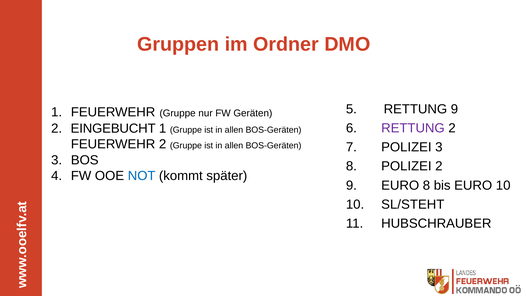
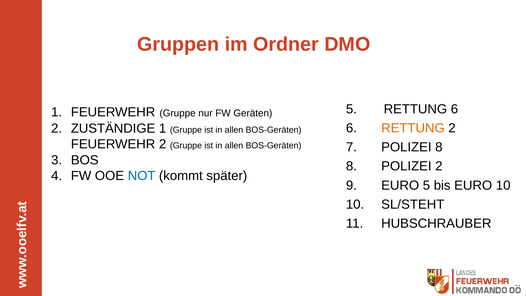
RETTUNG 9: 9 -> 6
RETTUNG at (413, 128) colour: purple -> orange
EINGEBUCHT: EINGEBUCHT -> ZUSTÄNDIGE
POLIZEI 3: 3 -> 8
EURO 8: 8 -> 5
